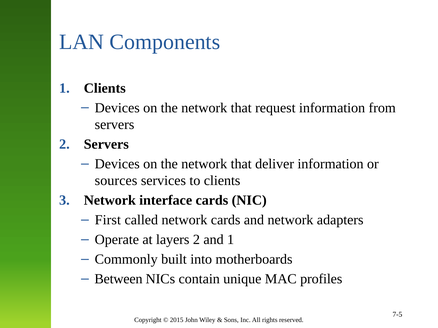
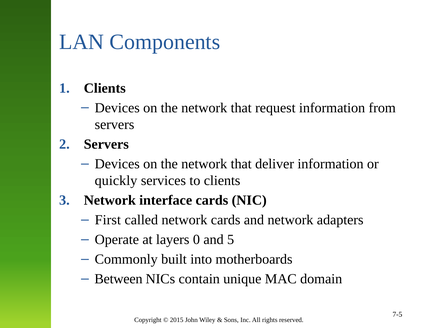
sources: sources -> quickly
layers 2: 2 -> 0
and 1: 1 -> 5
profiles: profiles -> domain
